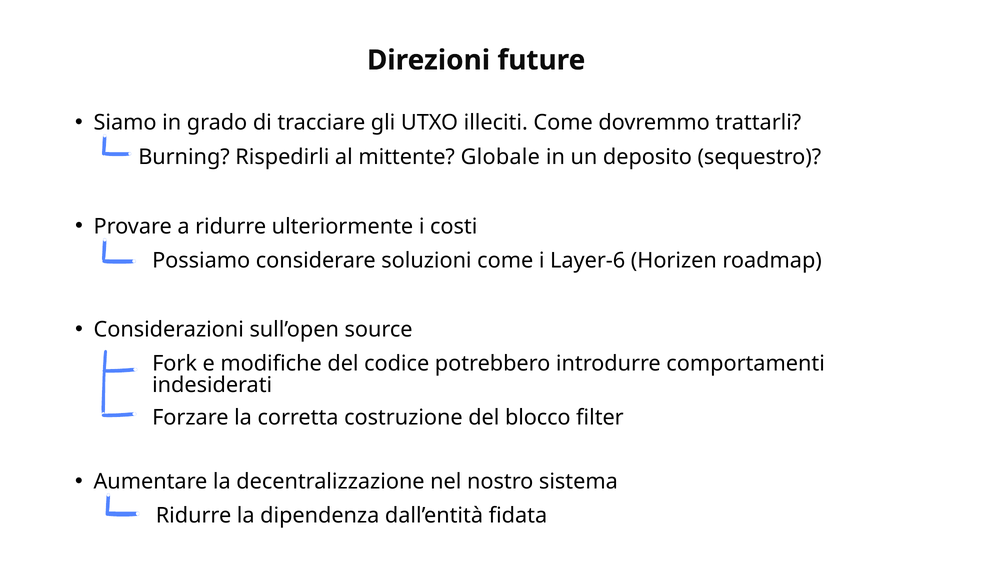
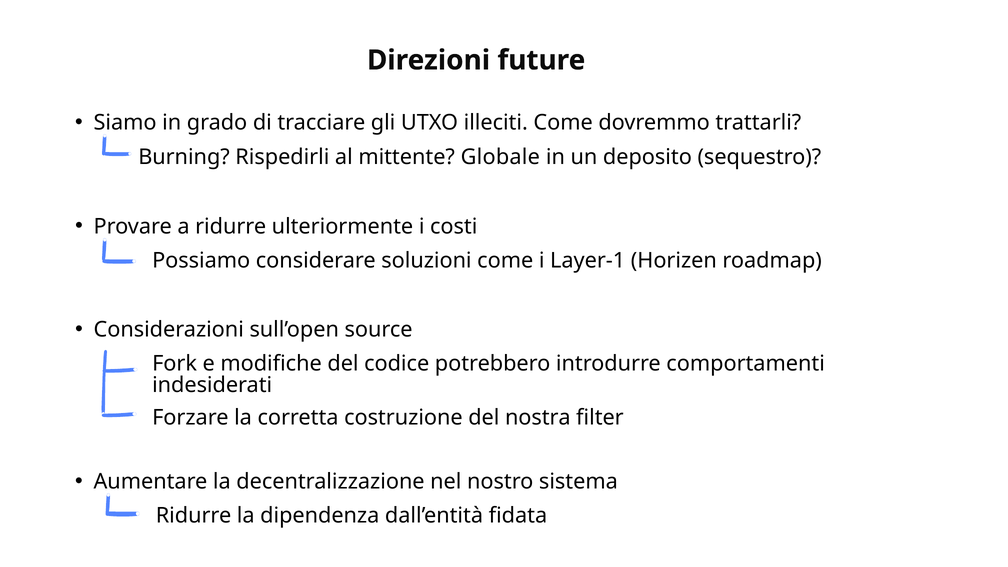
Layer-6: Layer-6 -> Layer-1
blocco: blocco -> nostra
